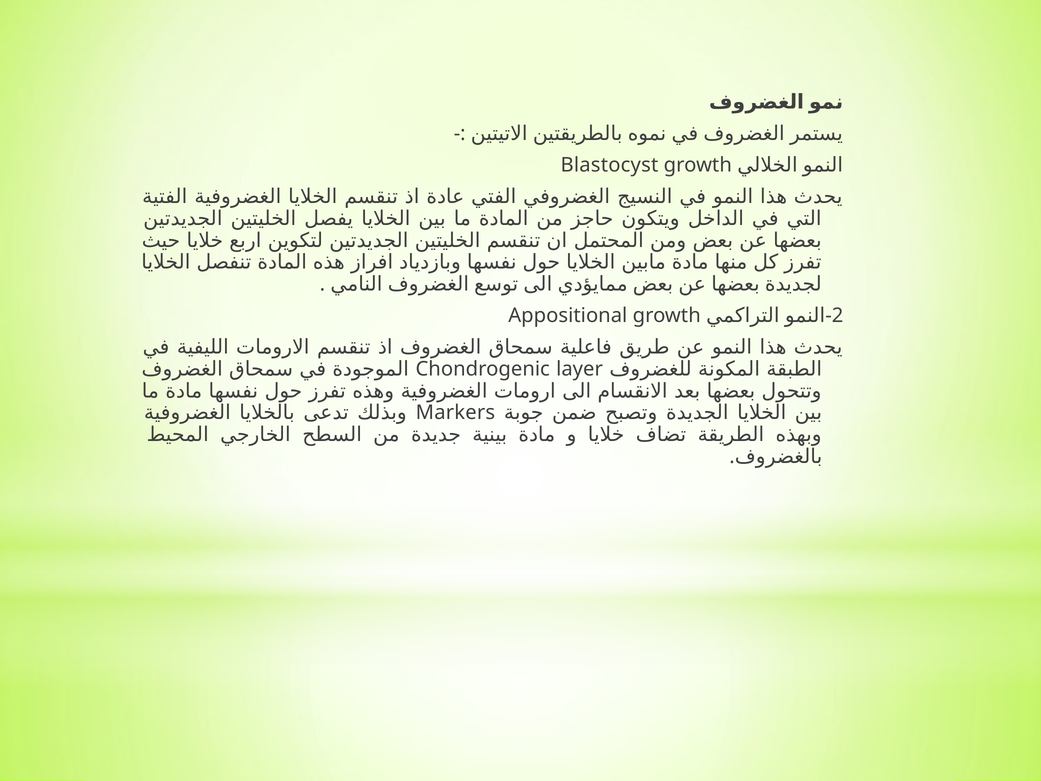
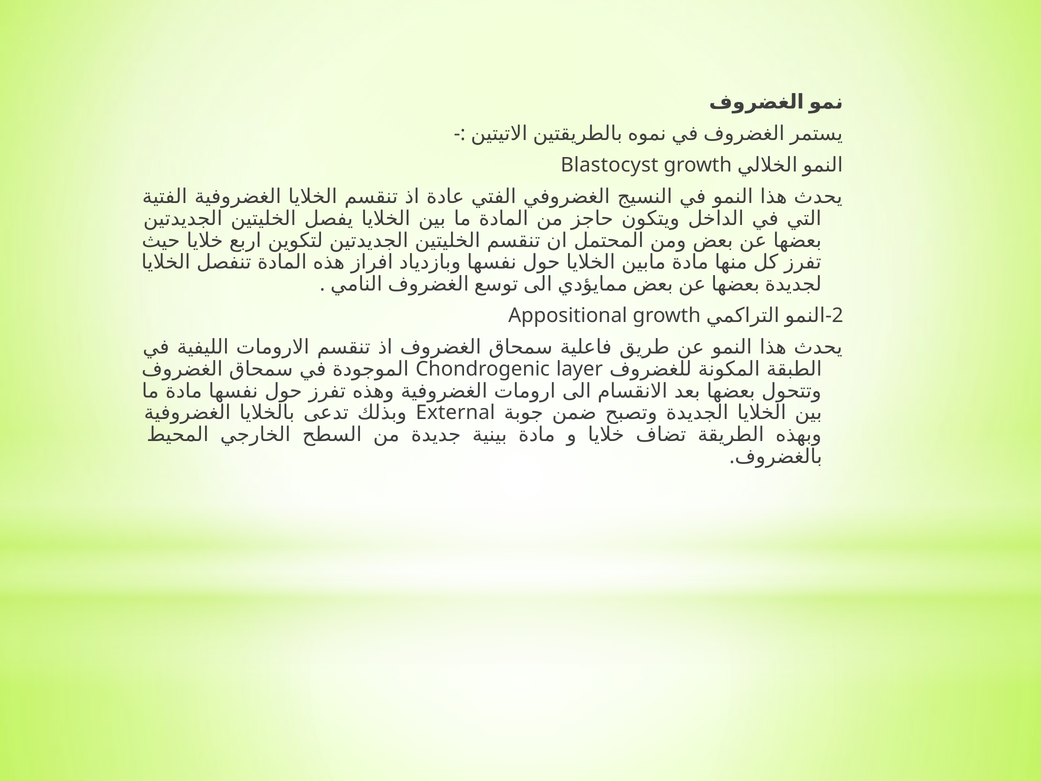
Markers: Markers -> External
